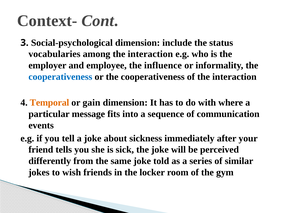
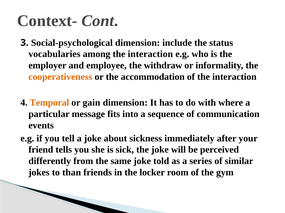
influence: influence -> withdraw
cooperativeness at (60, 77) colour: blue -> orange
or the cooperativeness: cooperativeness -> accommodation
wish: wish -> than
